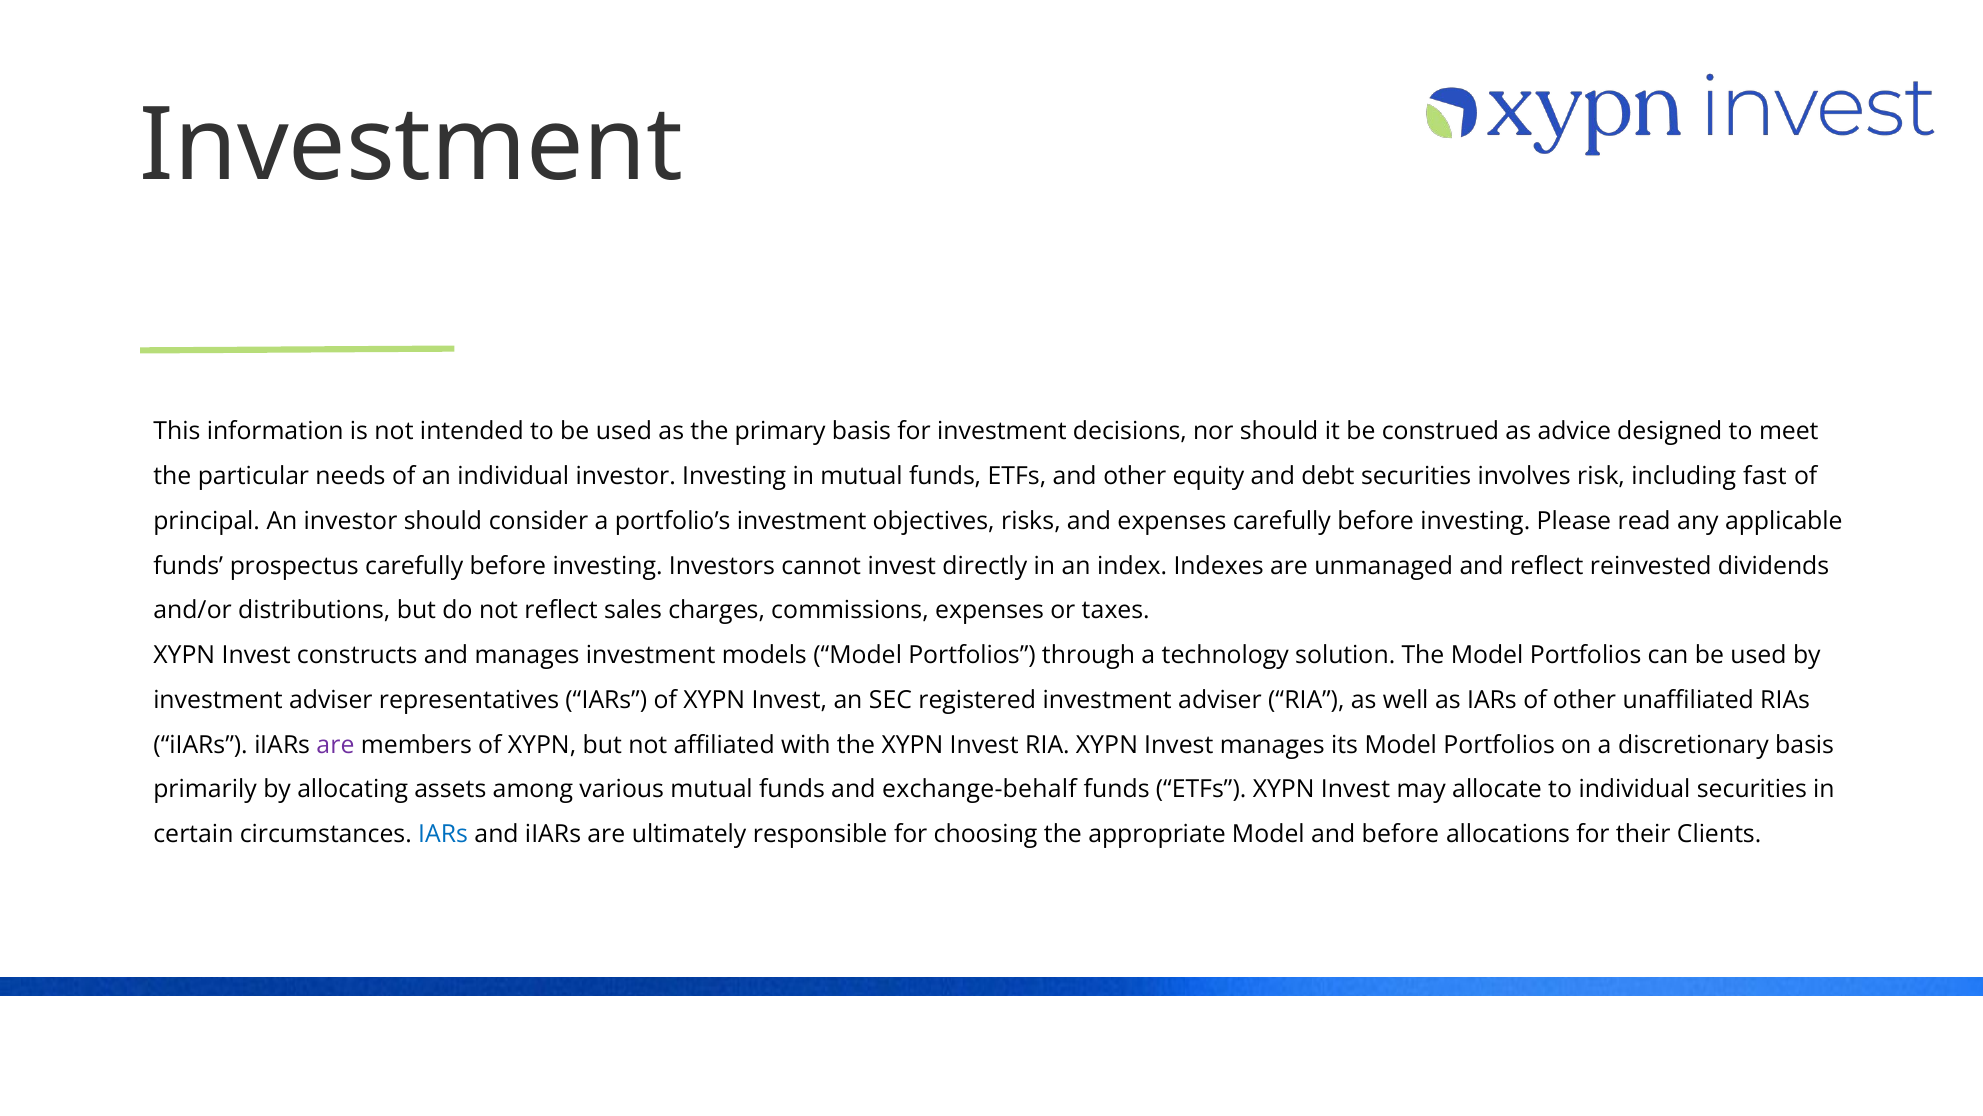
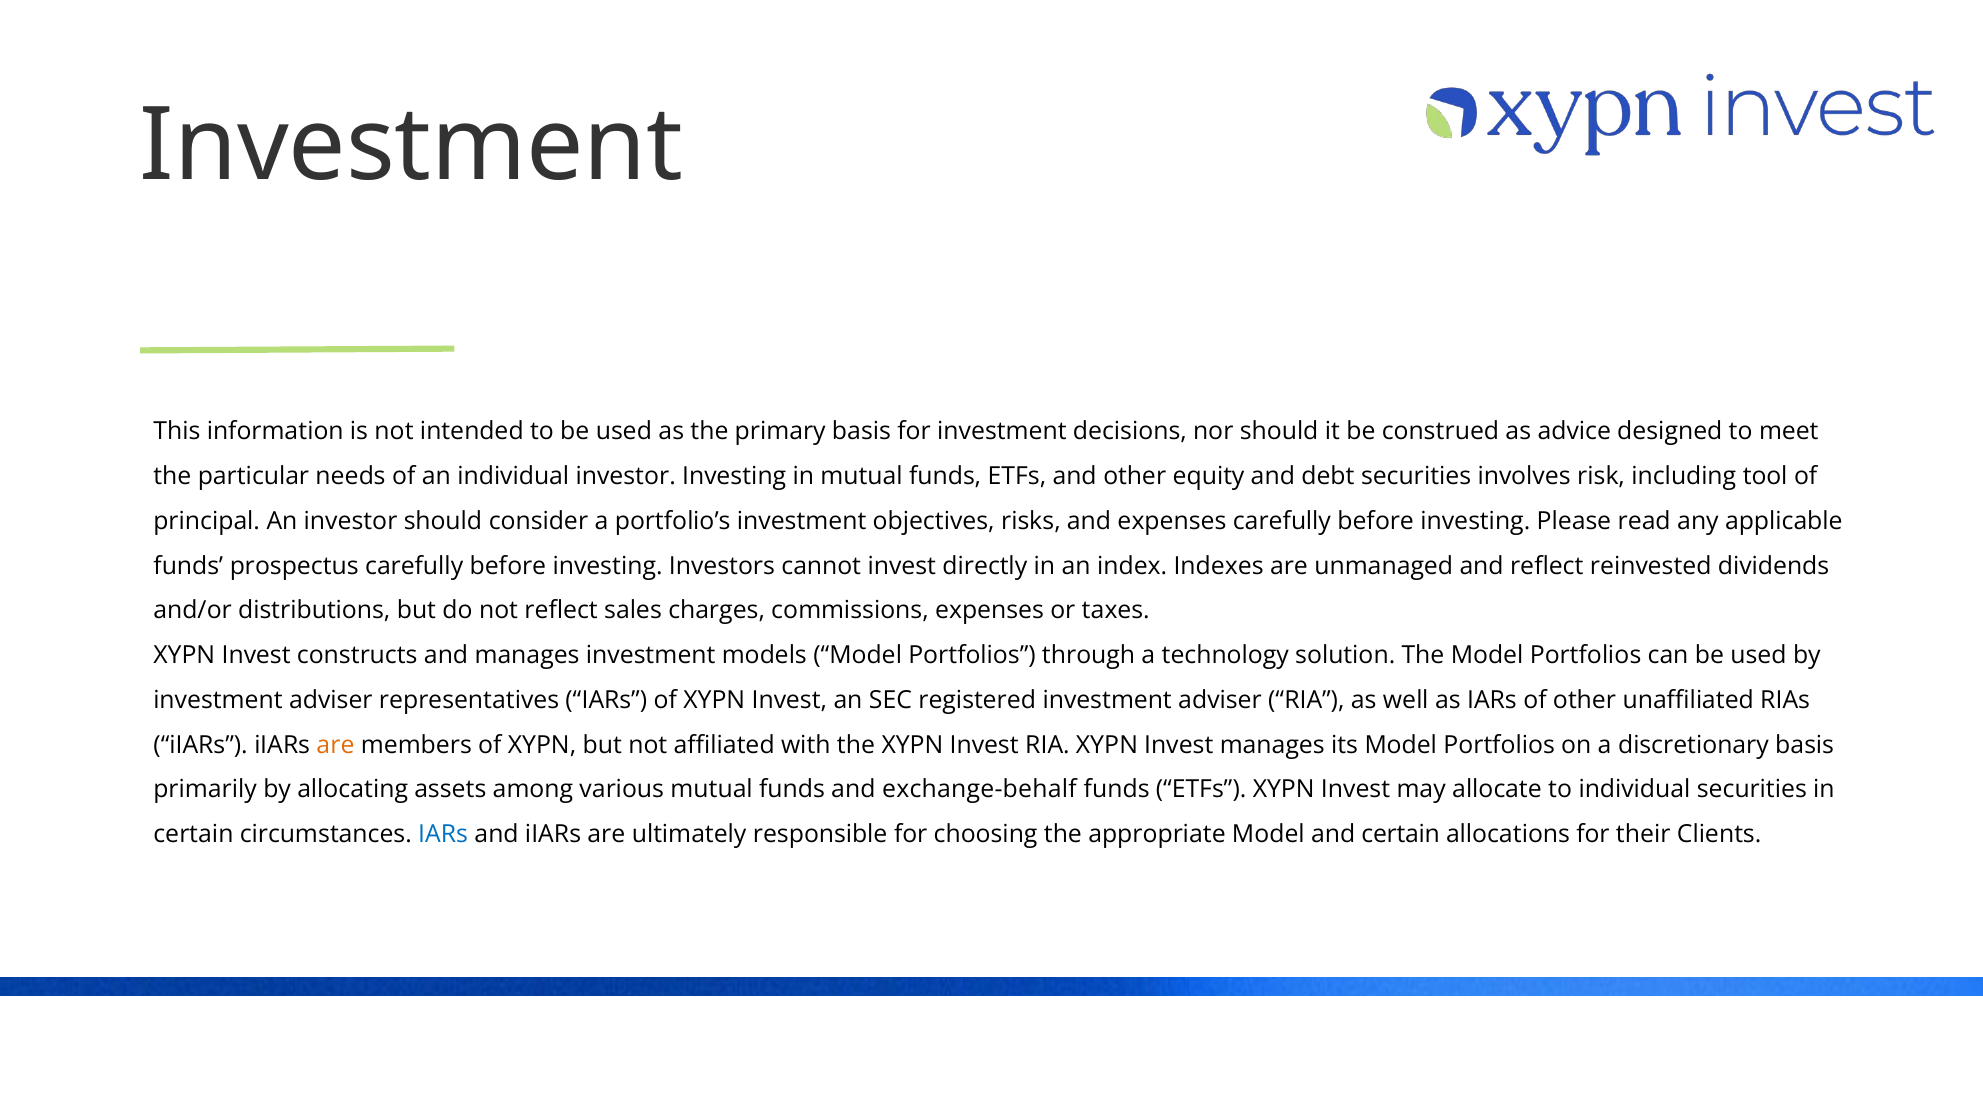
fast: fast -> tool
are at (335, 745) colour: purple -> orange
and before: before -> certain
